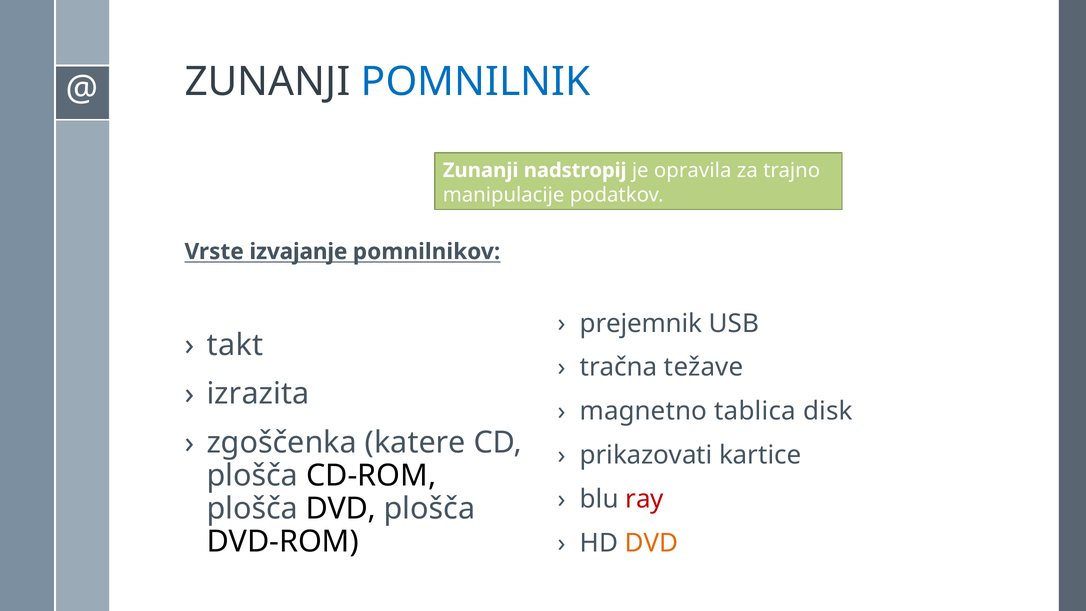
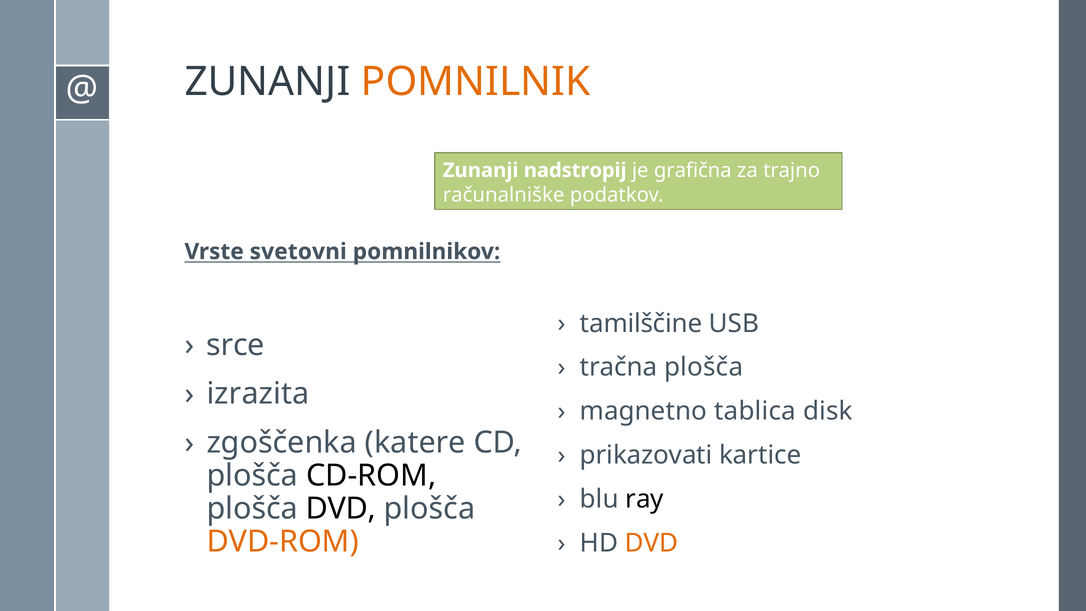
POMNILNIK colour: blue -> orange
opravila: opravila -> grafična
manipulacije: manipulacije -> računalniške
izvajanje: izvajanje -> svetovni
prejemnik: prejemnik -> tamilščine
takt: takt -> srce
tračna težave: težave -> plošča
ray colour: red -> black
DVD-ROM colour: black -> orange
